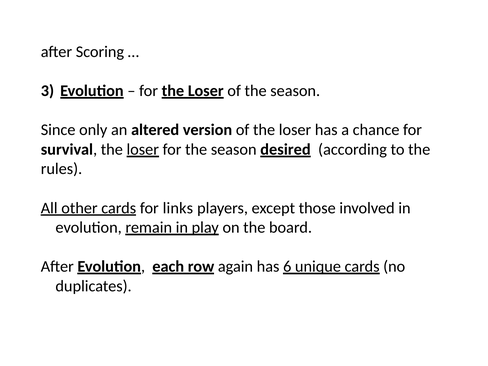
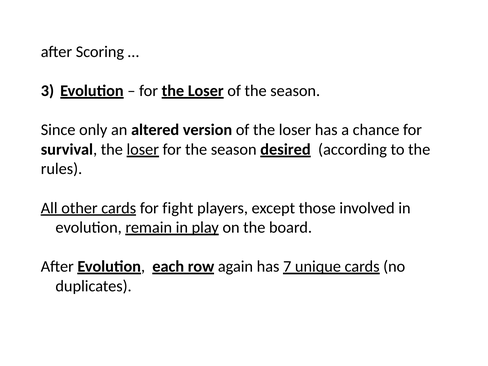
links: links -> fight
6: 6 -> 7
